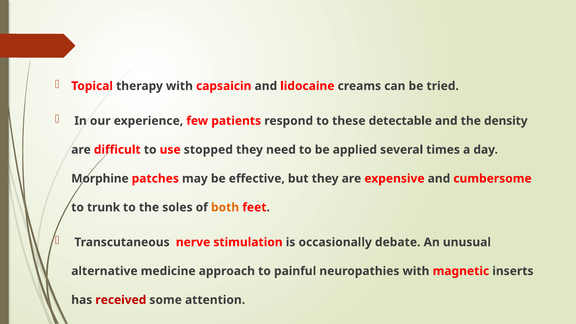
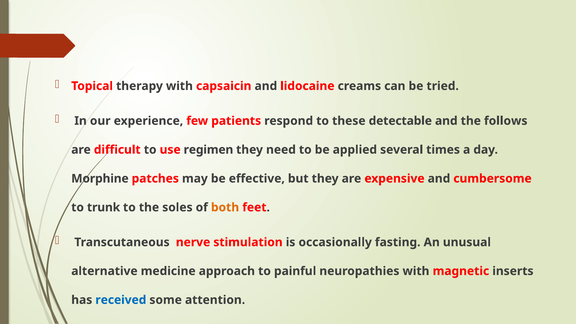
density: density -> follows
stopped: stopped -> regimen
debate: debate -> fasting
received colour: red -> blue
